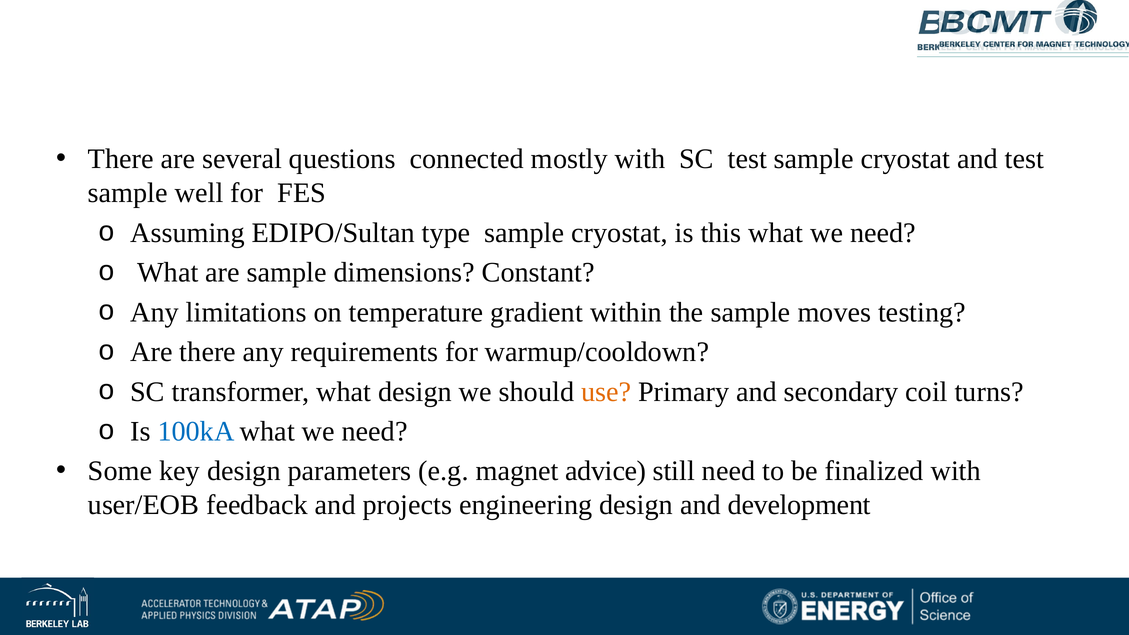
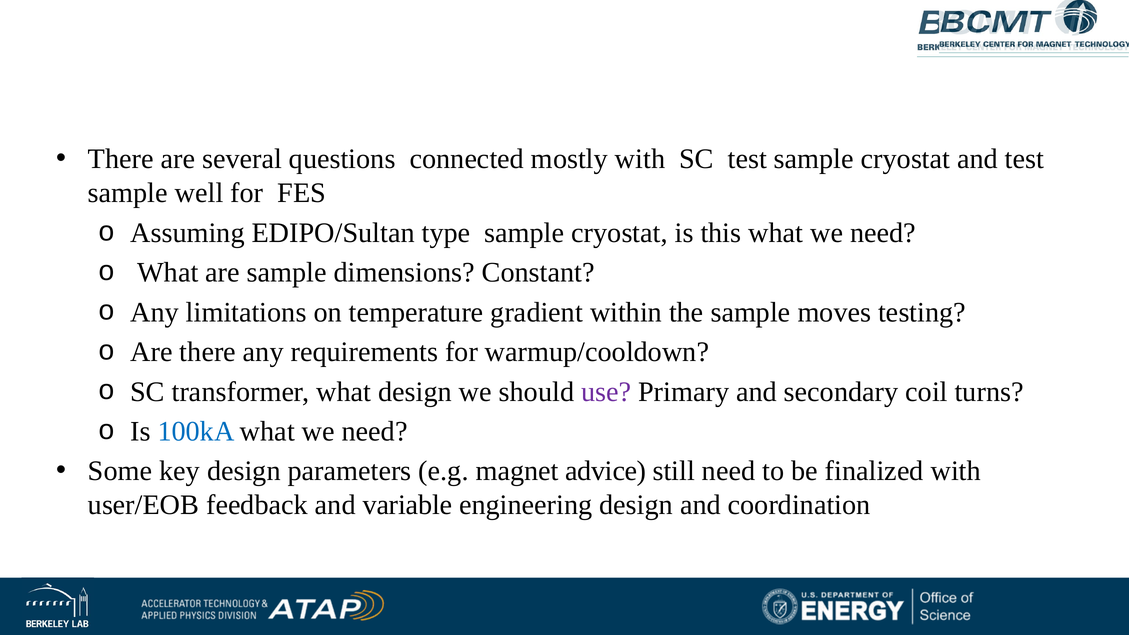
use colour: orange -> purple
projects: projects -> variable
development: development -> coordination
